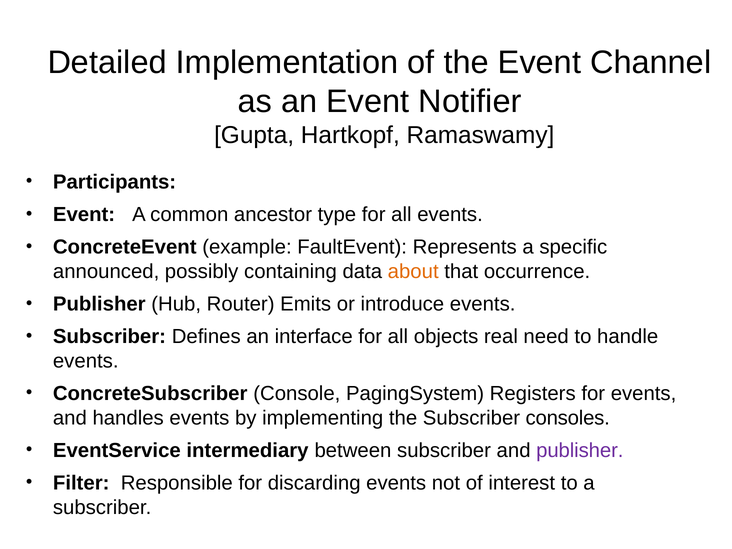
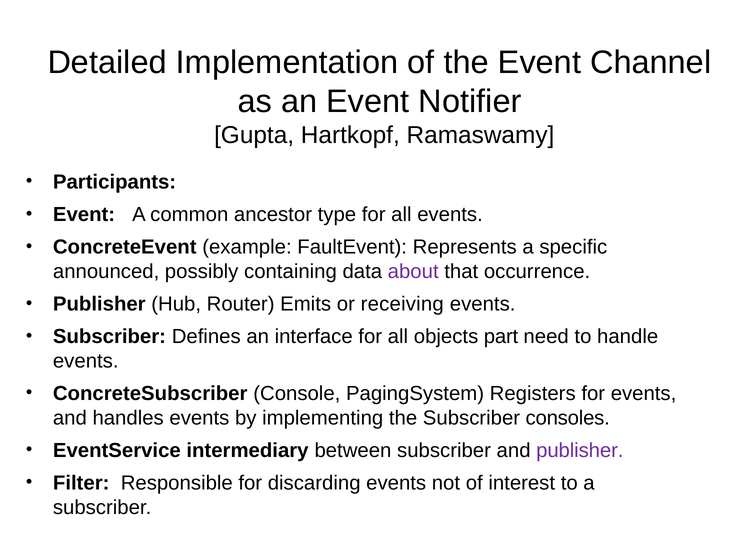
about colour: orange -> purple
introduce: introduce -> receiving
real: real -> part
